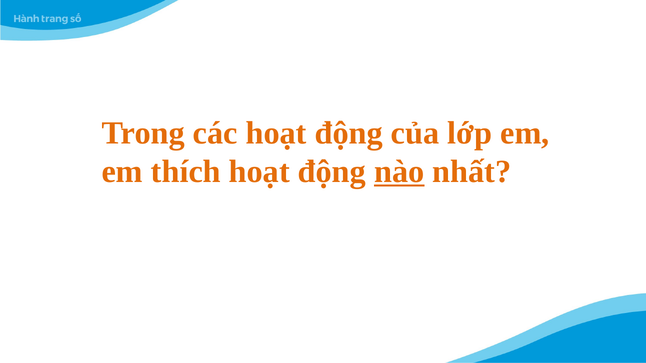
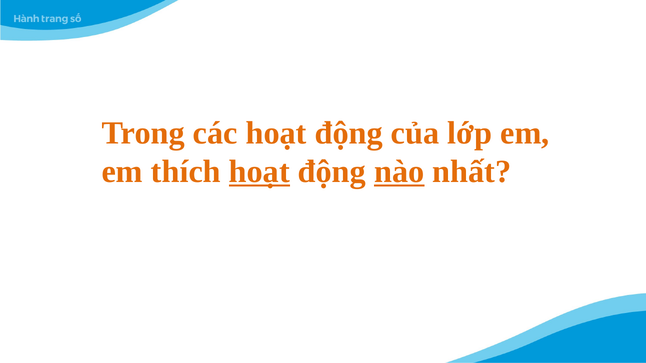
hoạt at (259, 172) underline: none -> present
